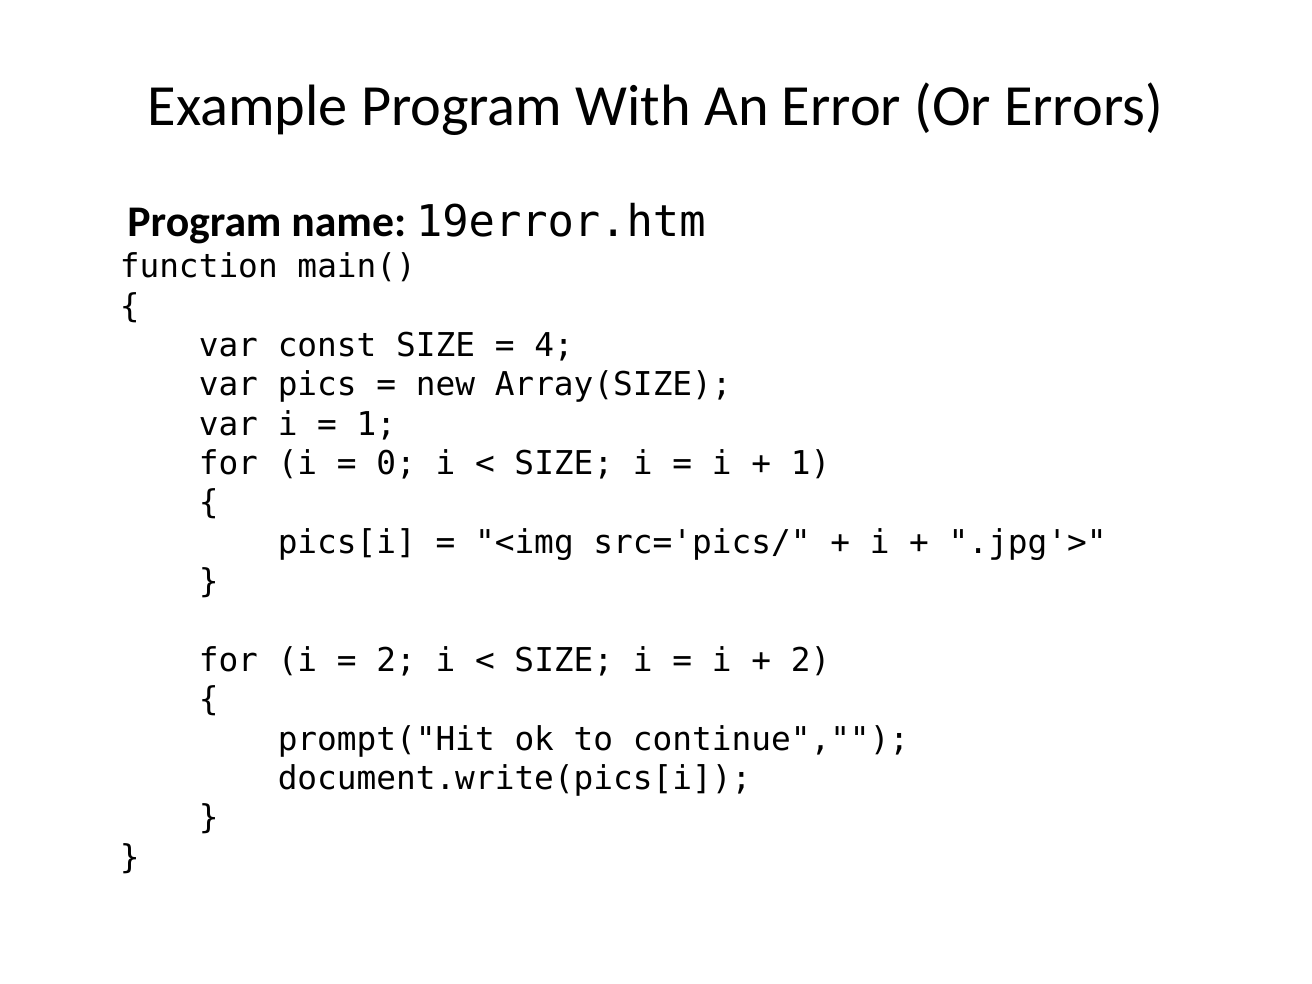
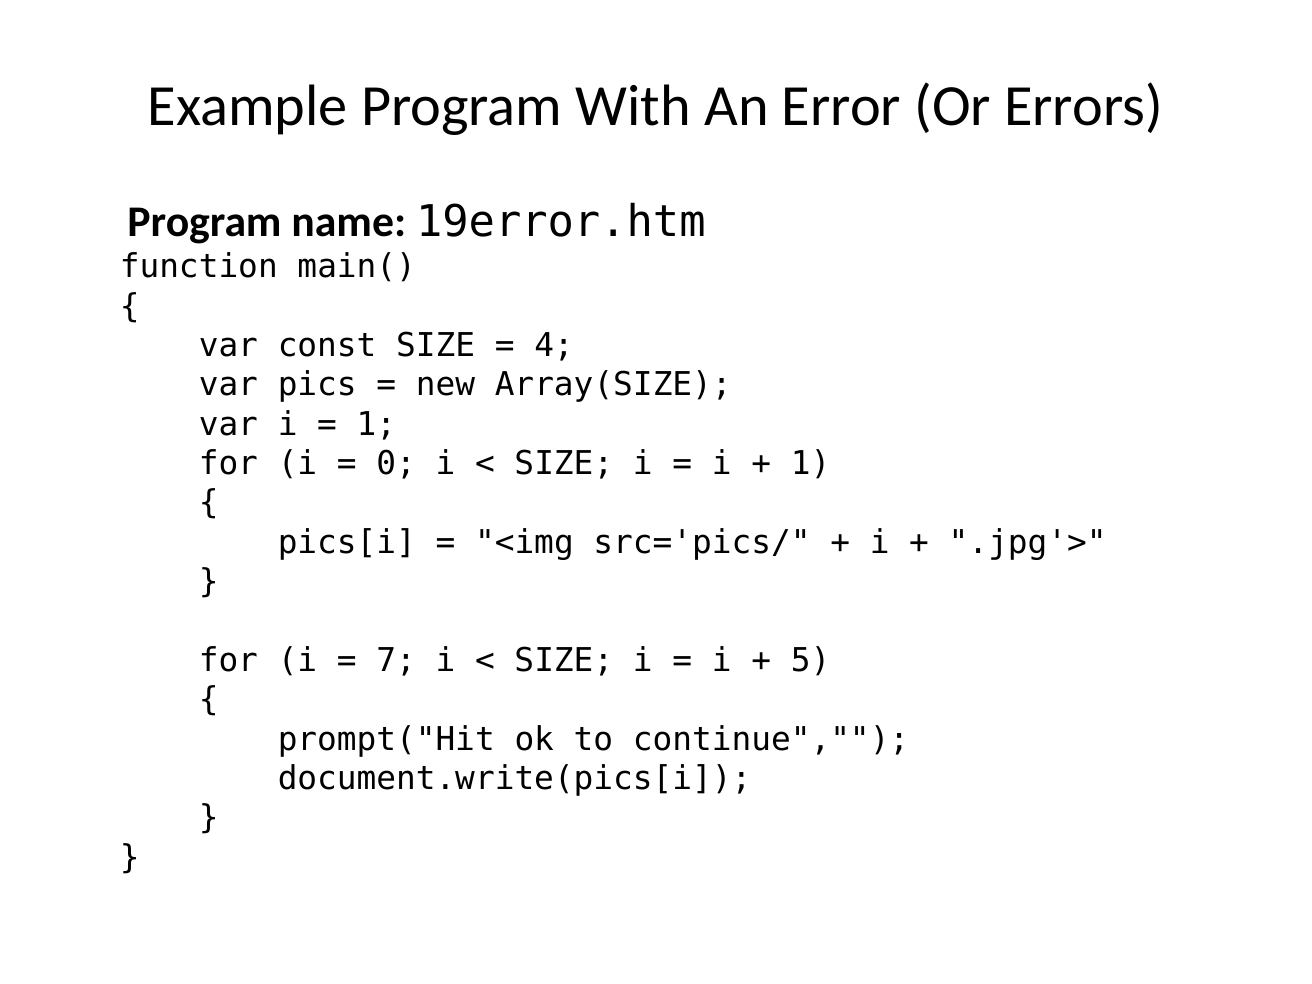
2 at (396, 660): 2 -> 7
2 at (811, 660): 2 -> 5
